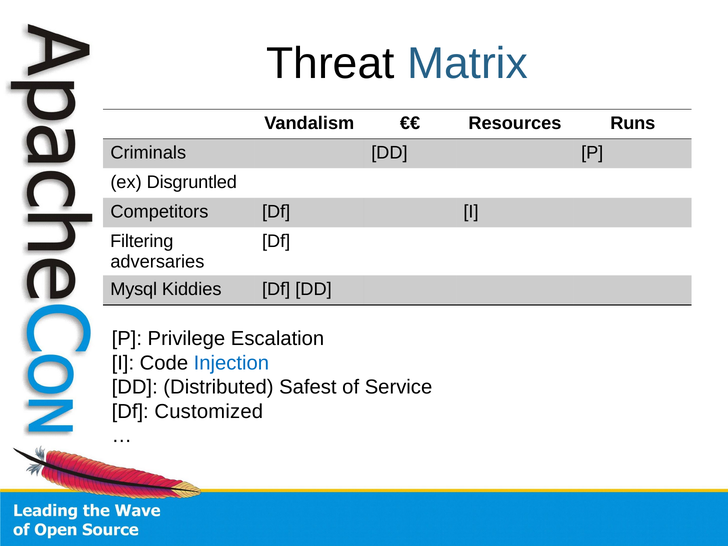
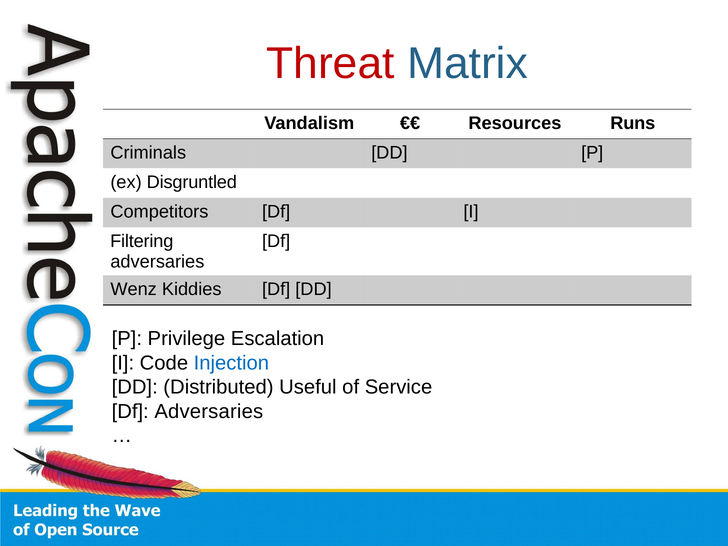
Threat colour: black -> red
Mysql: Mysql -> Wenz
Safest: Safest -> Useful
Df Customized: Customized -> Adversaries
